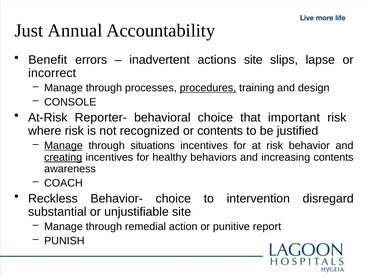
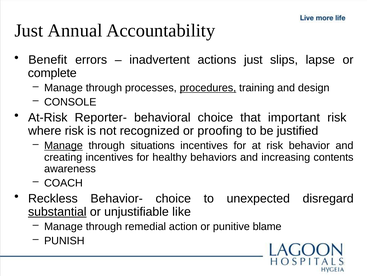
actions site: site -> just
incorrect: incorrect -> complete
or contents: contents -> proofing
creating underline: present -> none
intervention: intervention -> unexpected
substantial underline: none -> present
unjustifiable site: site -> like
report: report -> blame
